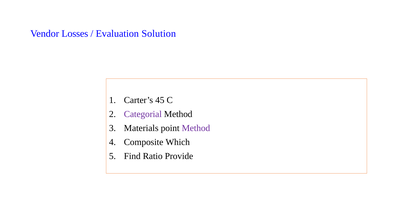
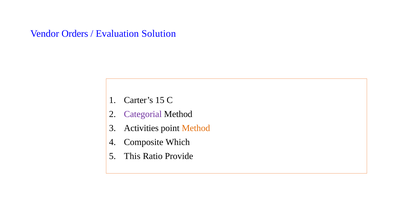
Losses: Losses -> Orders
45: 45 -> 15
Materials: Materials -> Activities
Method at (196, 128) colour: purple -> orange
Find: Find -> This
